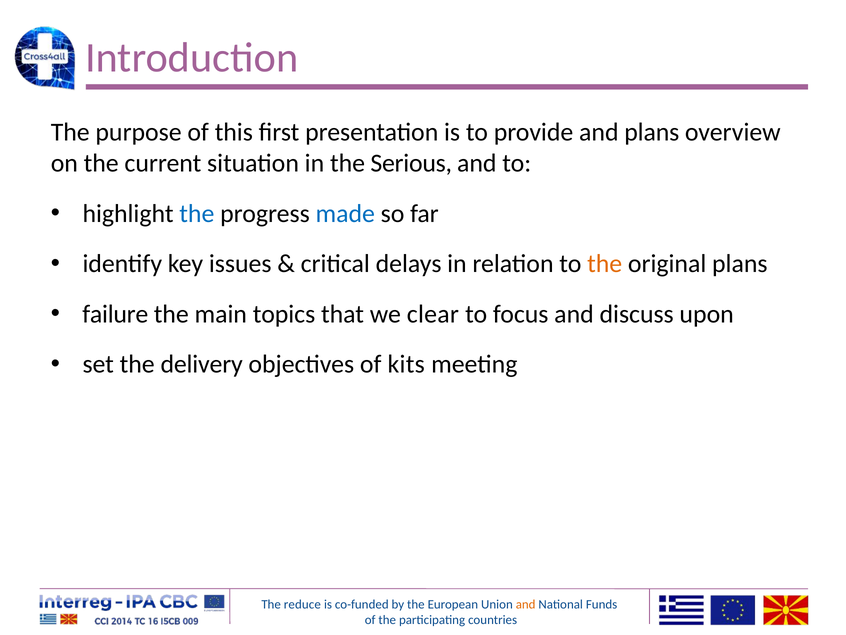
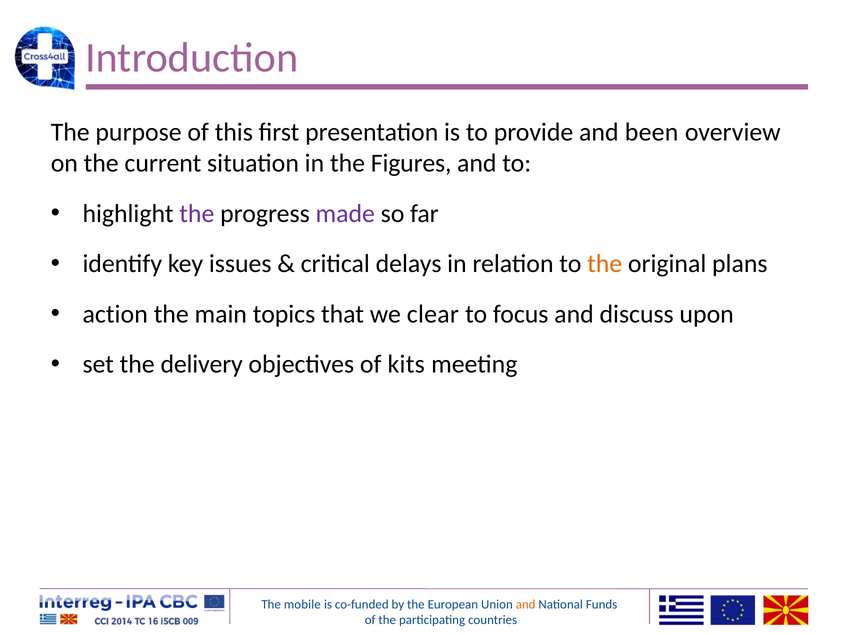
and plans: plans -> been
Serious: Serious -> Figures
the at (197, 213) colour: blue -> purple
made colour: blue -> purple
failure: failure -> action
reduce: reduce -> mobile
